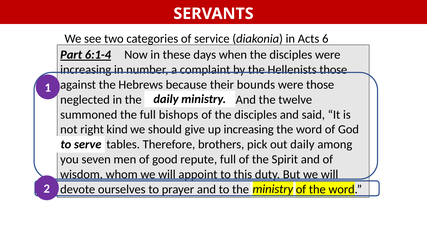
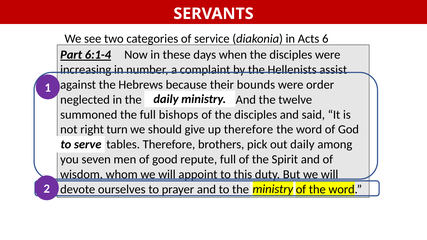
Hellenists those: those -> assist
were those: those -> order
kind: kind -> turn
up increasing: increasing -> therefore
